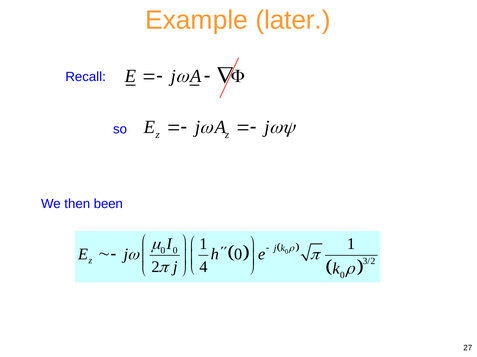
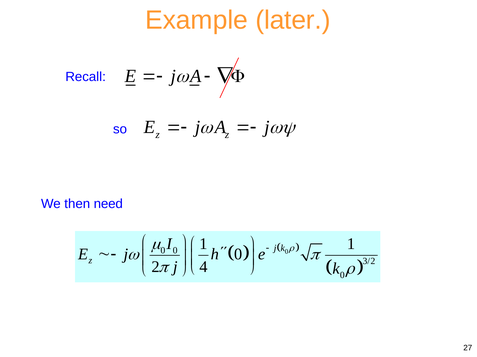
been: been -> need
